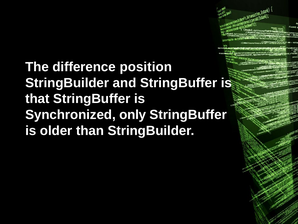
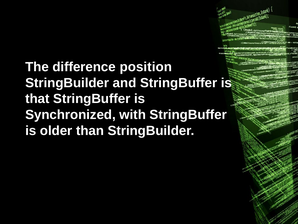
only: only -> with
